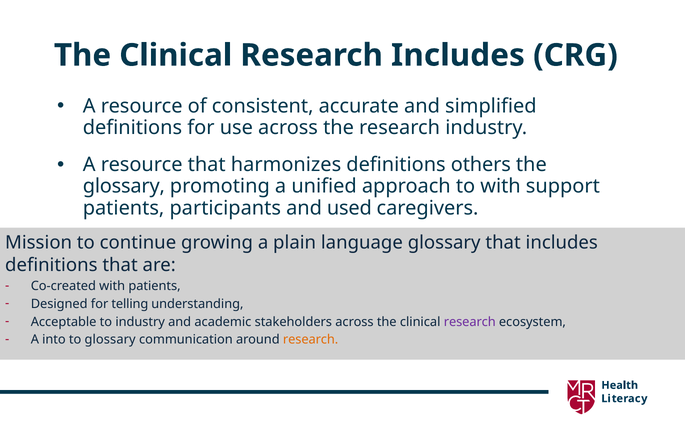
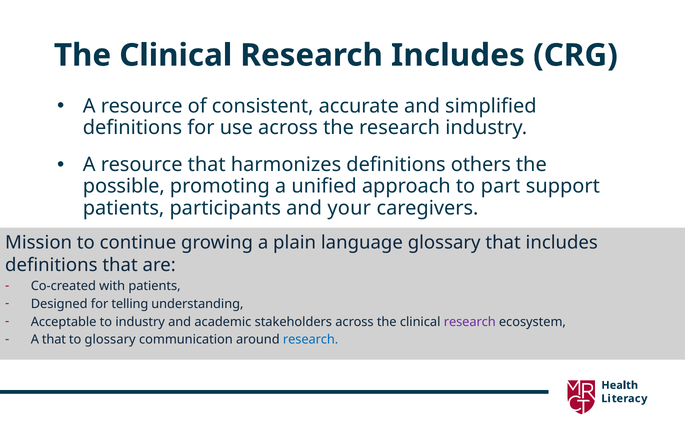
glossary at (124, 186): glossary -> possible
to with: with -> part
used: used -> your
A into: into -> that
research at (311, 340) colour: orange -> blue
